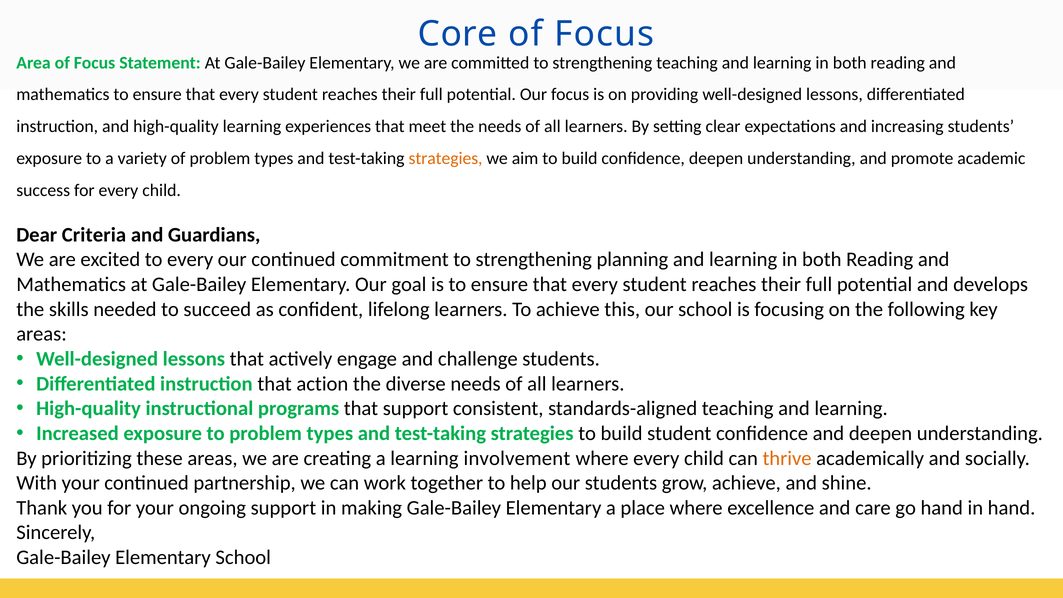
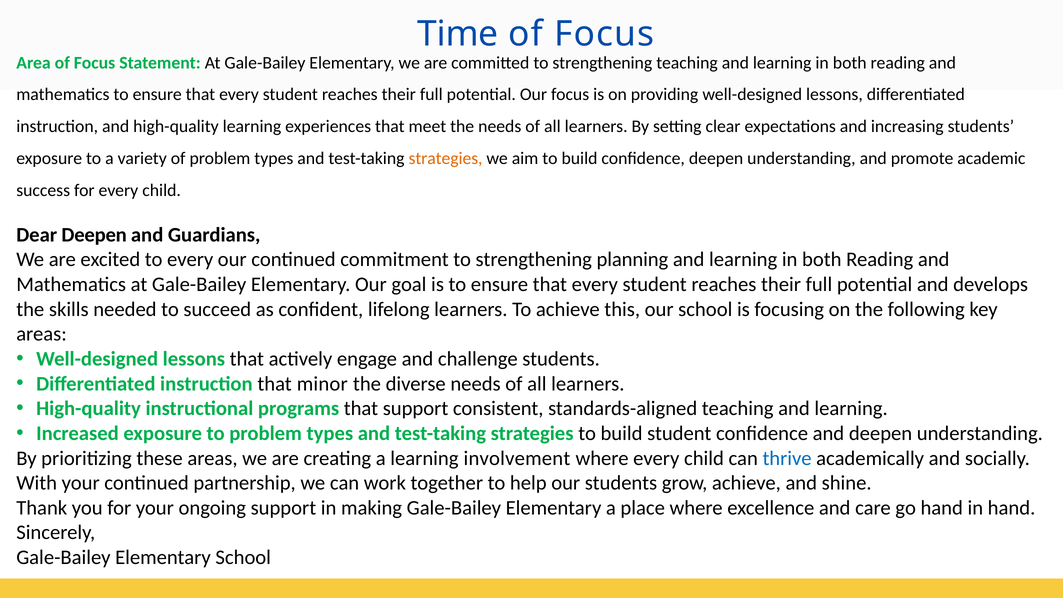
Core: Core -> Time
Dear Criteria: Criteria -> Deepen
action: action -> minor
thrive colour: orange -> blue
